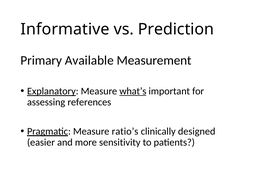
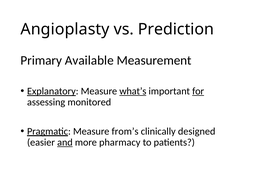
Informative: Informative -> Angioplasty
for underline: none -> present
references: references -> monitored
ratio’s: ratio’s -> from’s
and underline: none -> present
sensitivity: sensitivity -> pharmacy
